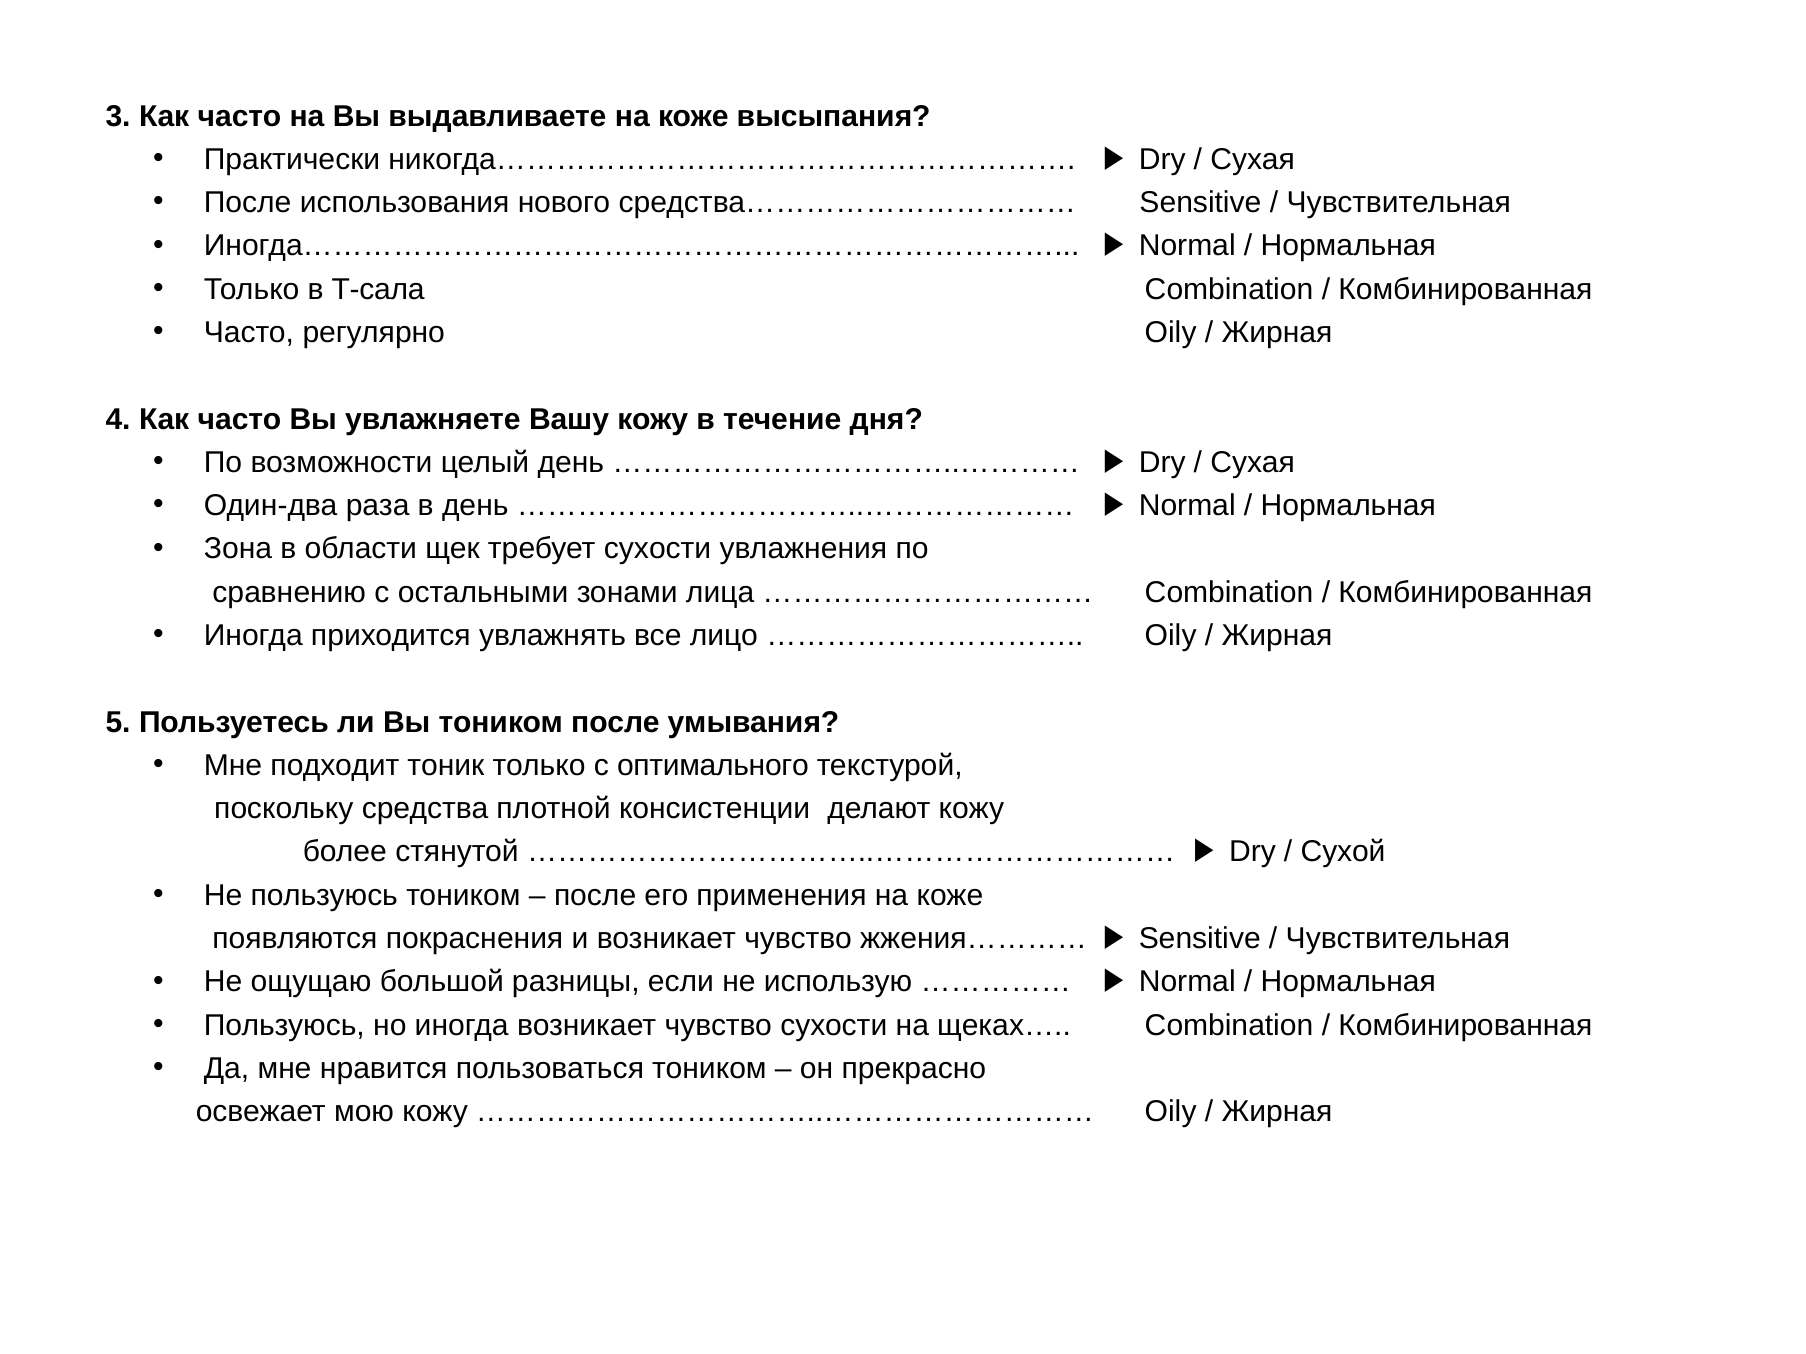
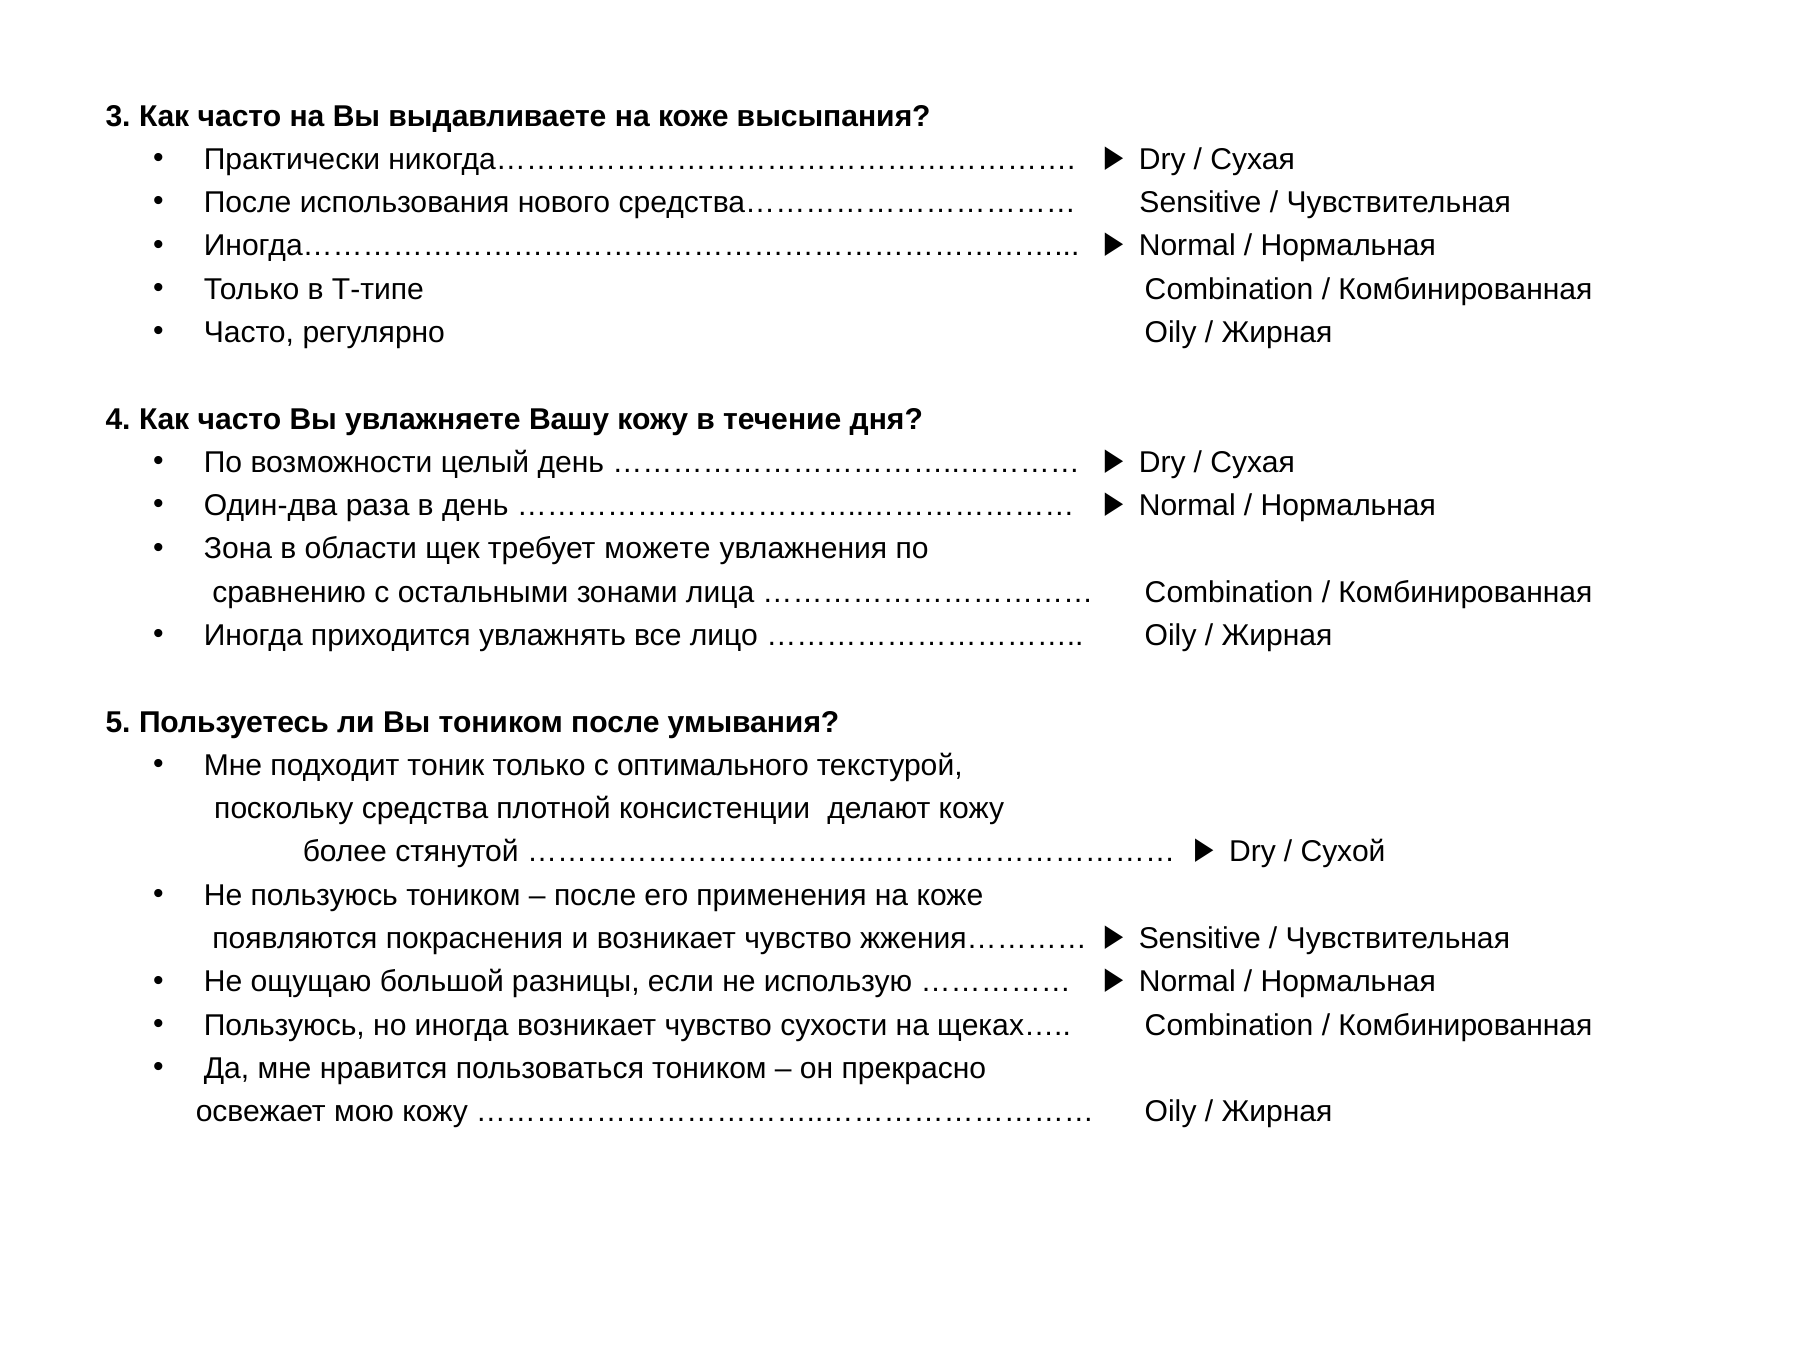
Т-сала: Т-сала -> Т-типе
требует сухости: сухости -> можете
